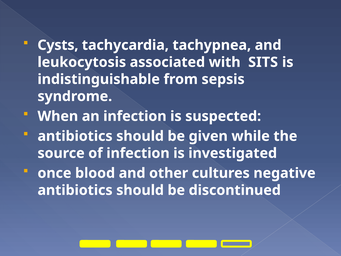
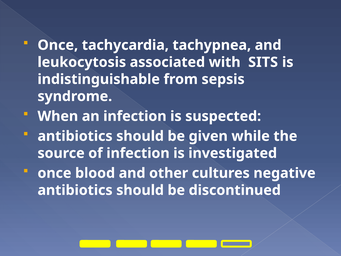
Cysts at (58, 45): Cysts -> Once
